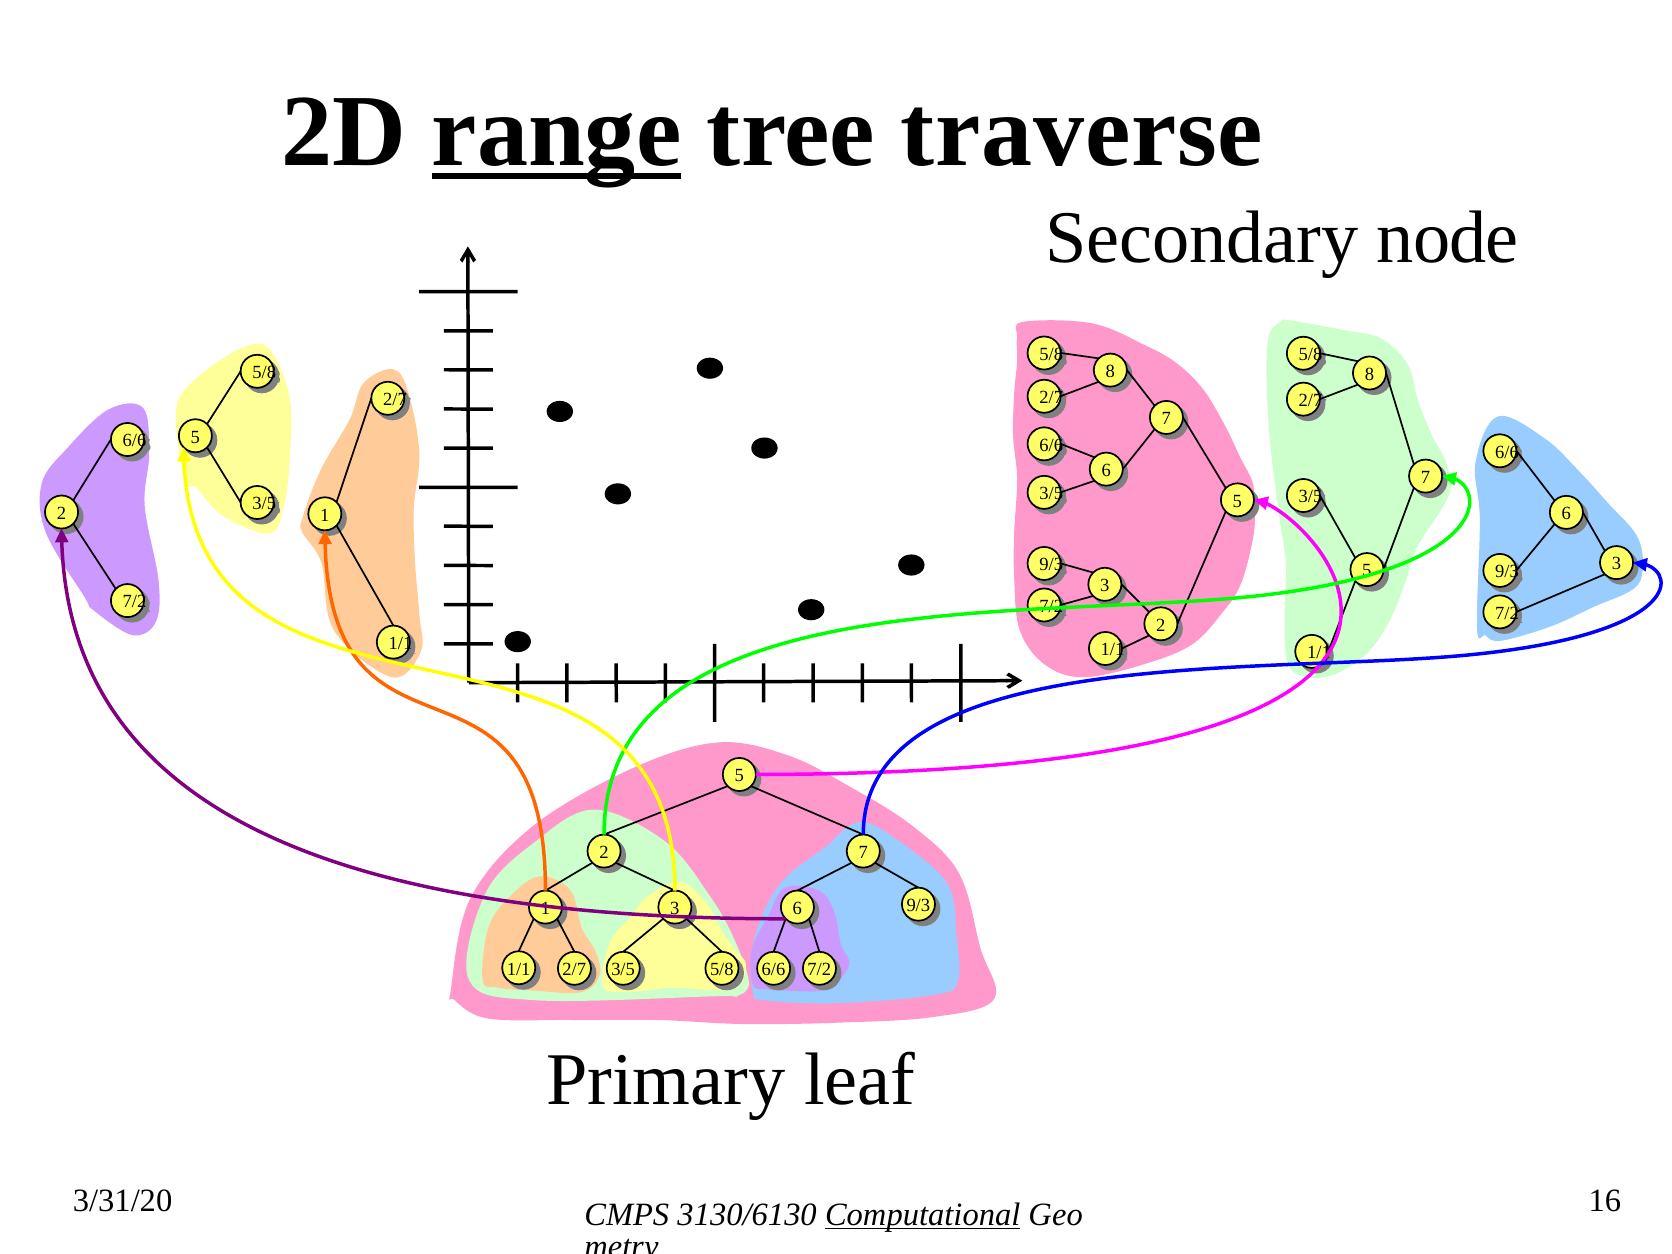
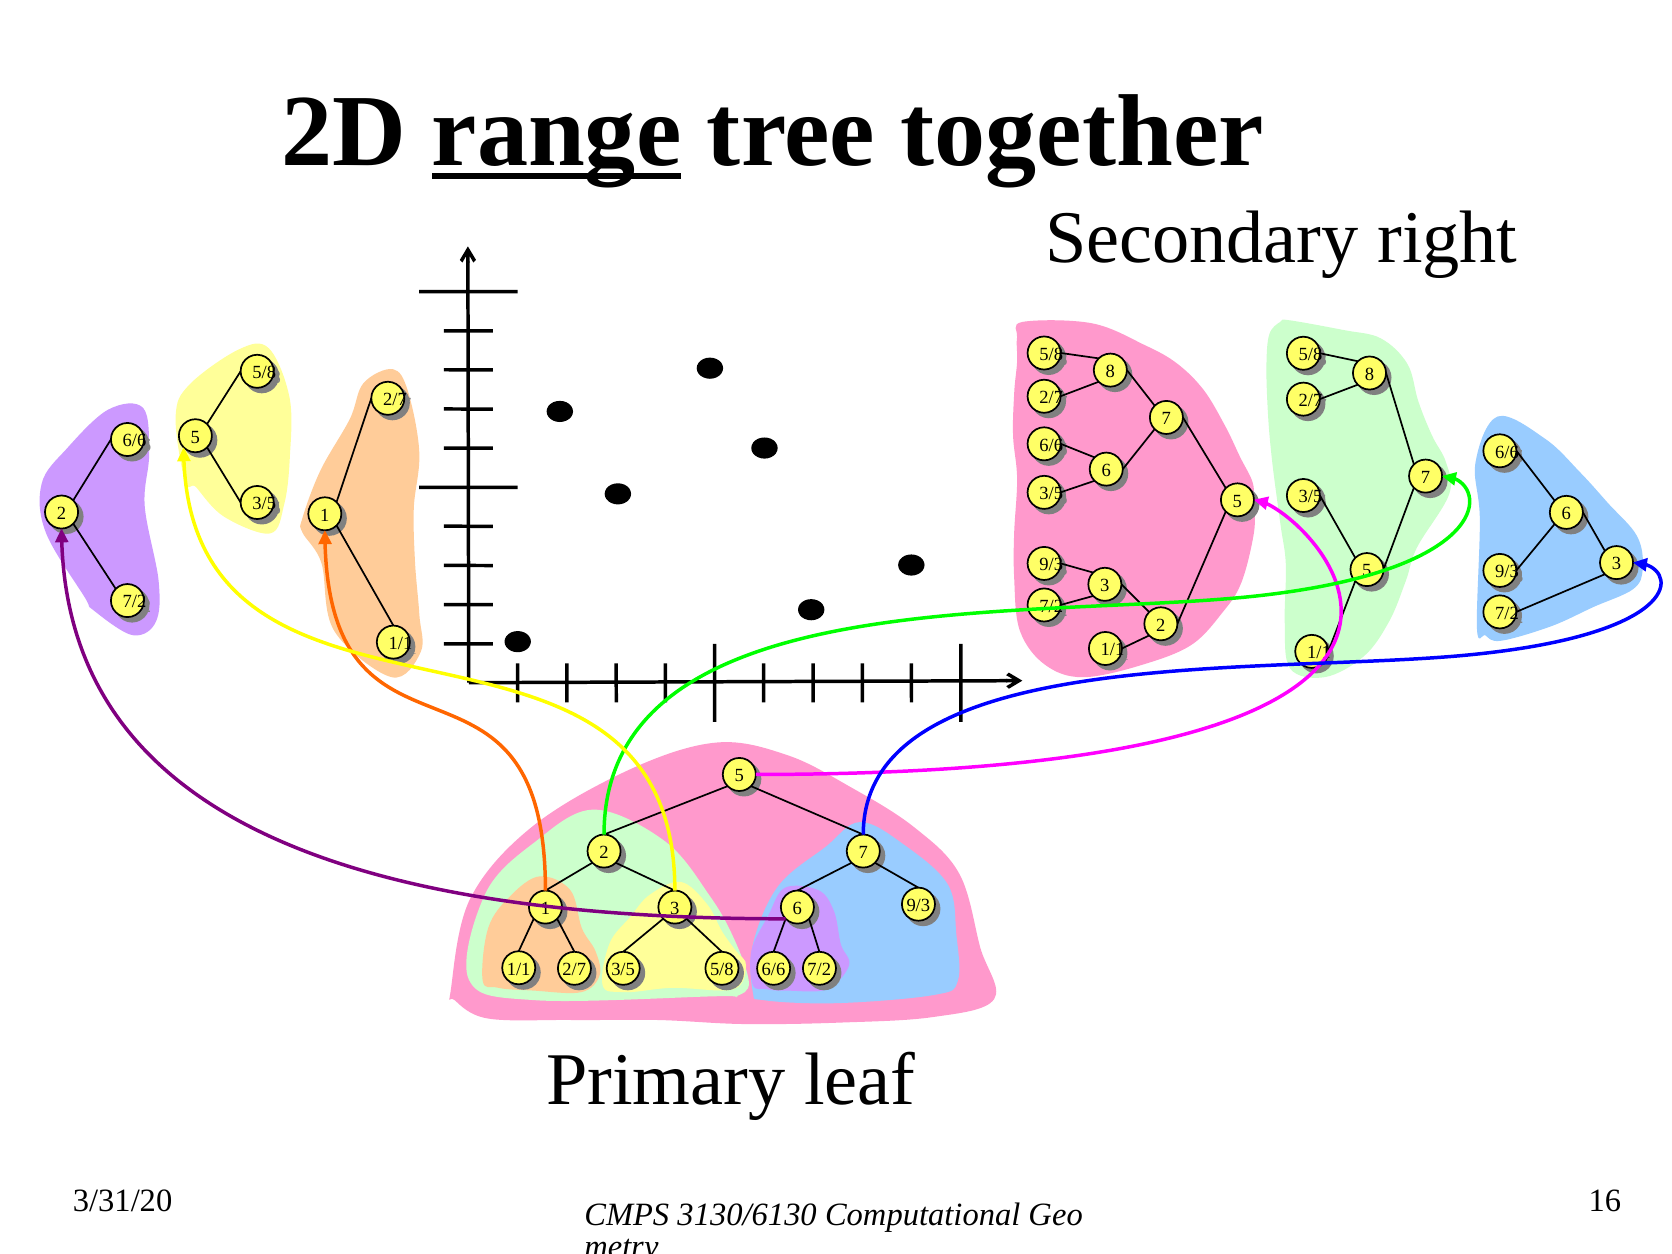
traverse: traverse -> together
node: node -> right
Computational underline: present -> none
